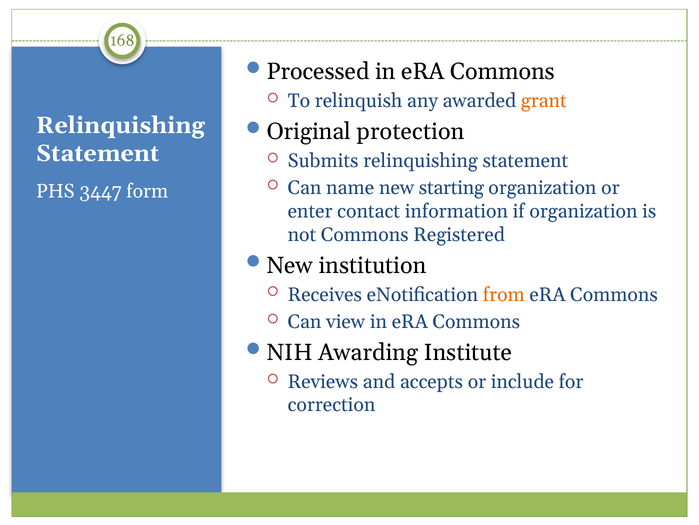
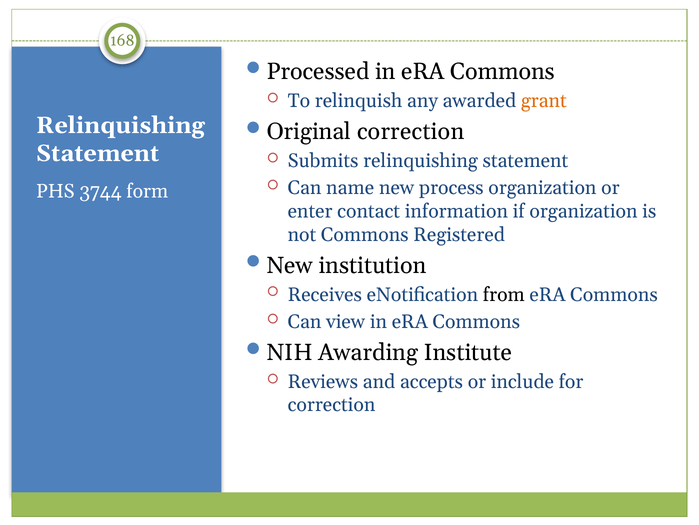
Original protection: protection -> correction
starting: starting -> process
3447: 3447 -> 3744
from colour: orange -> black
